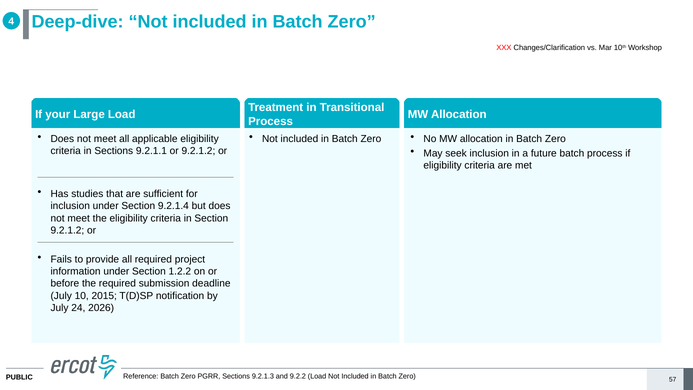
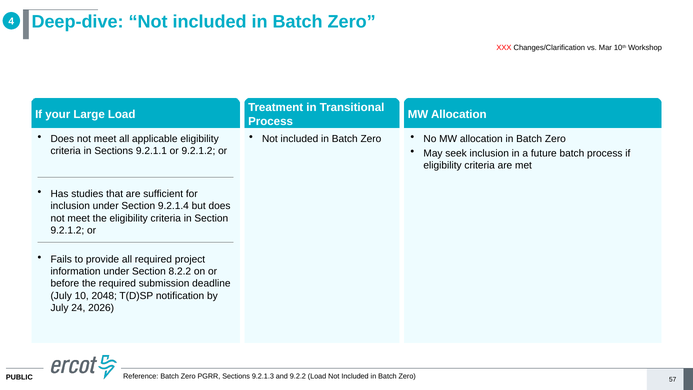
1.2.2: 1.2.2 -> 8.2.2
2015: 2015 -> 2048
